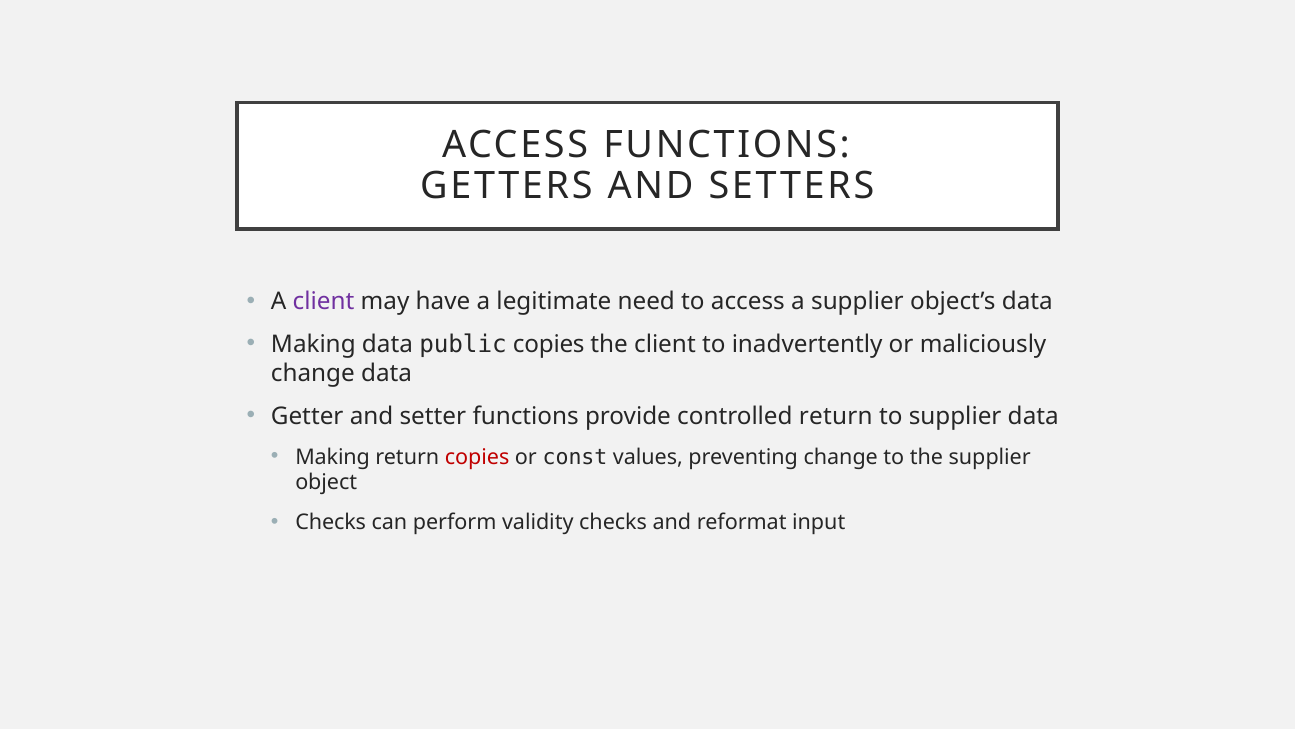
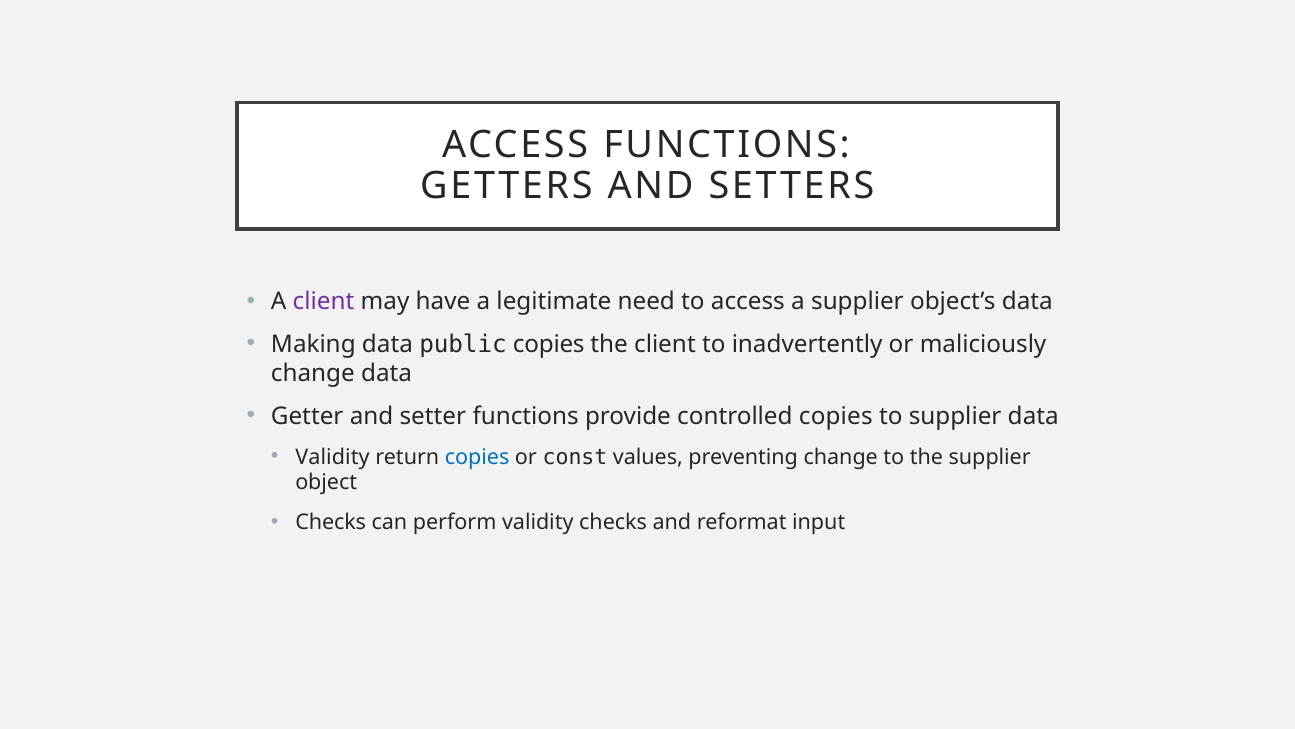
controlled return: return -> copies
Making at (333, 457): Making -> Validity
copies at (477, 457) colour: red -> blue
